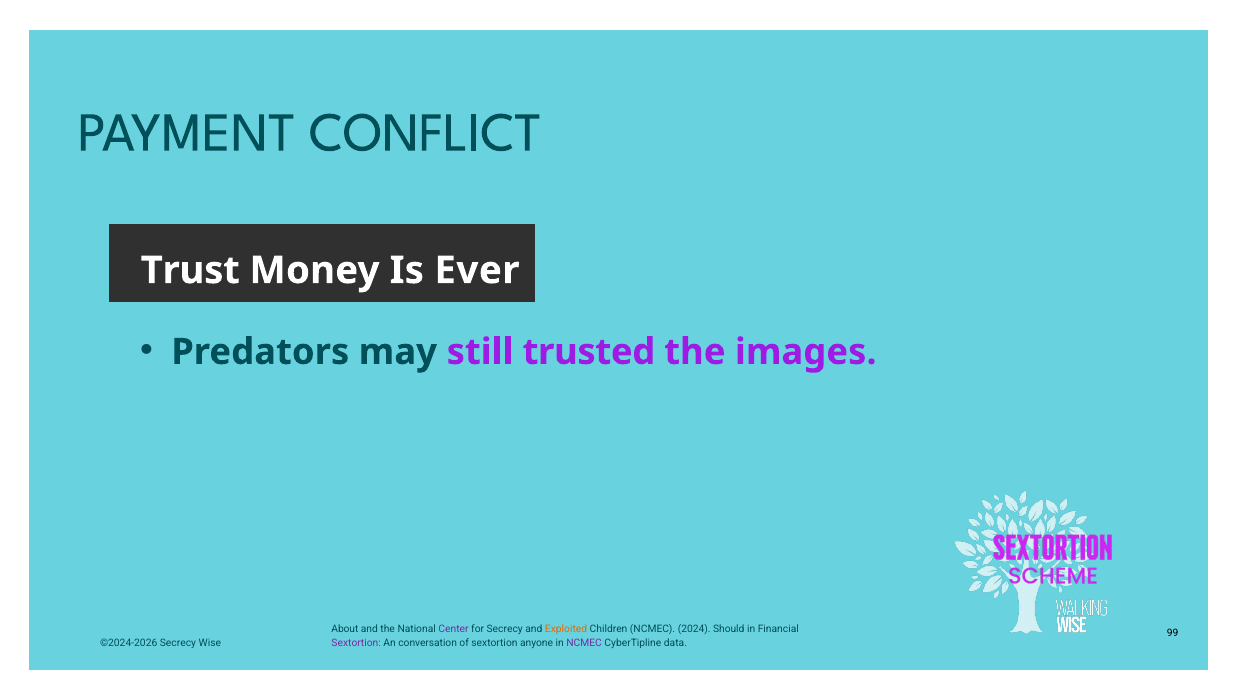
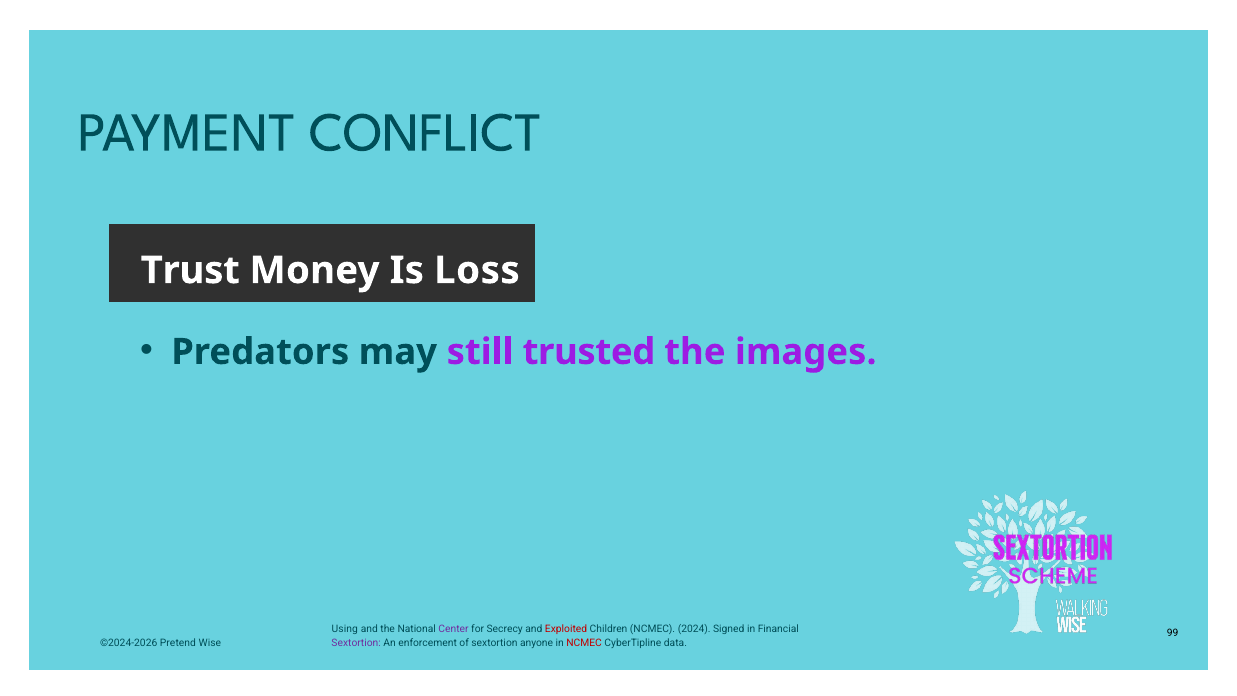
Ever: Ever -> Loss
About: About -> Using
Exploited colour: orange -> red
Should: Should -> Signed
©2024-2026 Secrecy: Secrecy -> Pretend
conversation: conversation -> enforcement
NCMEC at (584, 643) colour: purple -> red
